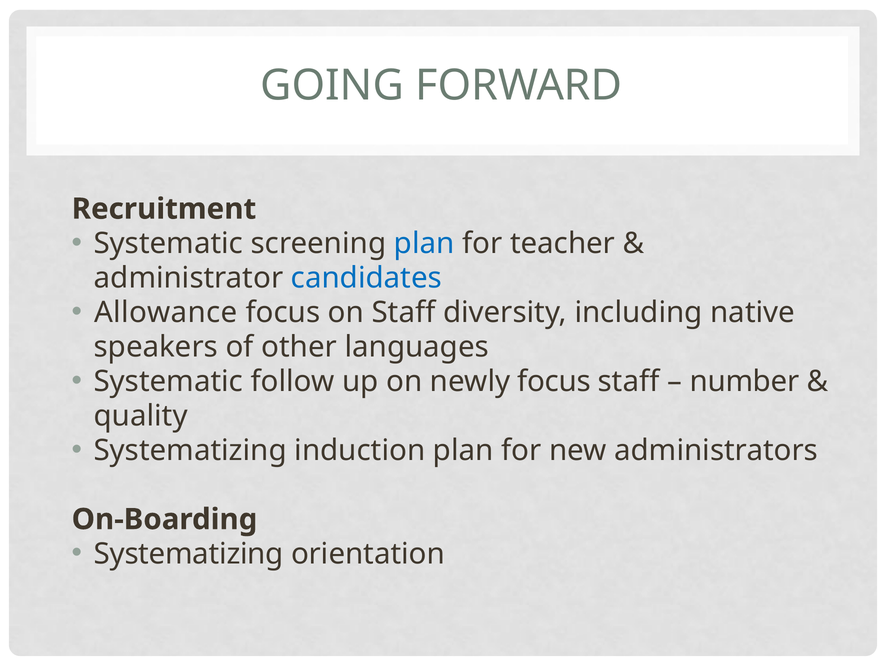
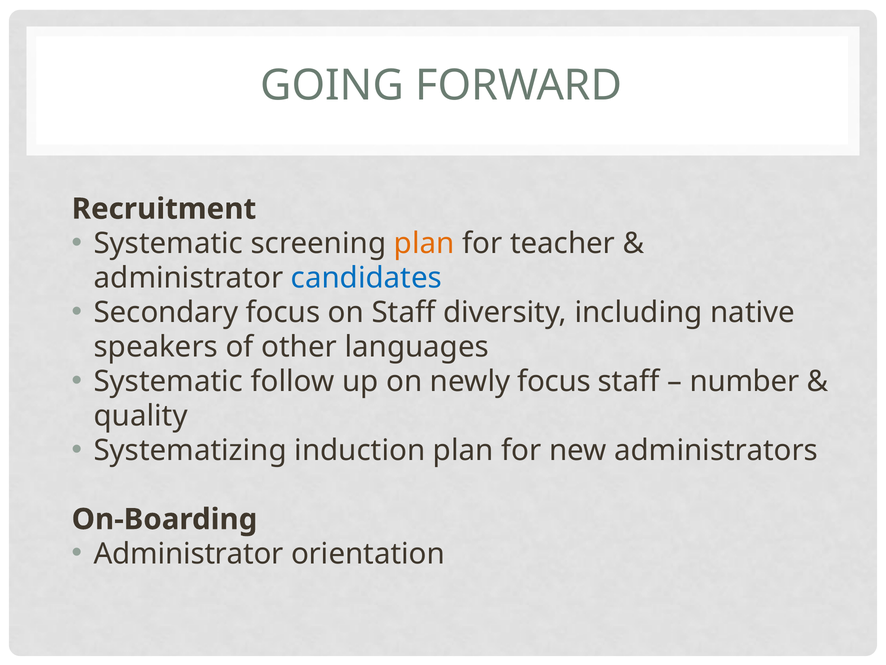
plan at (424, 243) colour: blue -> orange
Allowance: Allowance -> Secondary
Systematizing at (189, 553): Systematizing -> Administrator
